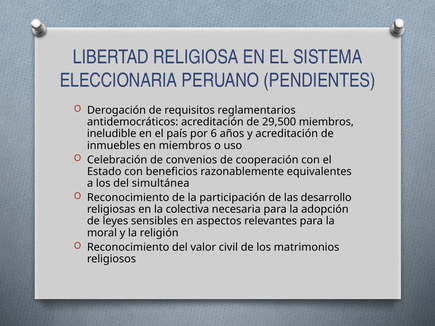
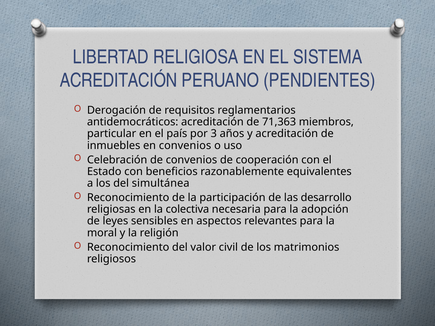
ELECCIONARIA at (118, 80): ELECCIONARIA -> ACREDITACIÓN
29,500: 29,500 -> 71,363
ineludible: ineludible -> particular
6: 6 -> 3
en miembros: miembros -> convenios
